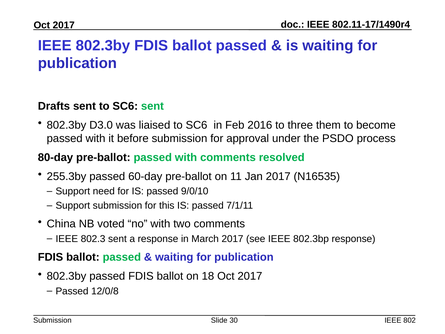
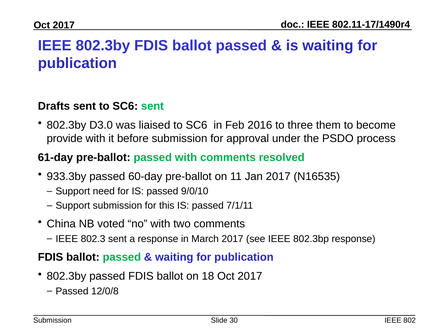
passed at (65, 138): passed -> provide
80-day: 80-day -> 61-day
255.3by: 255.3by -> 933.3by
